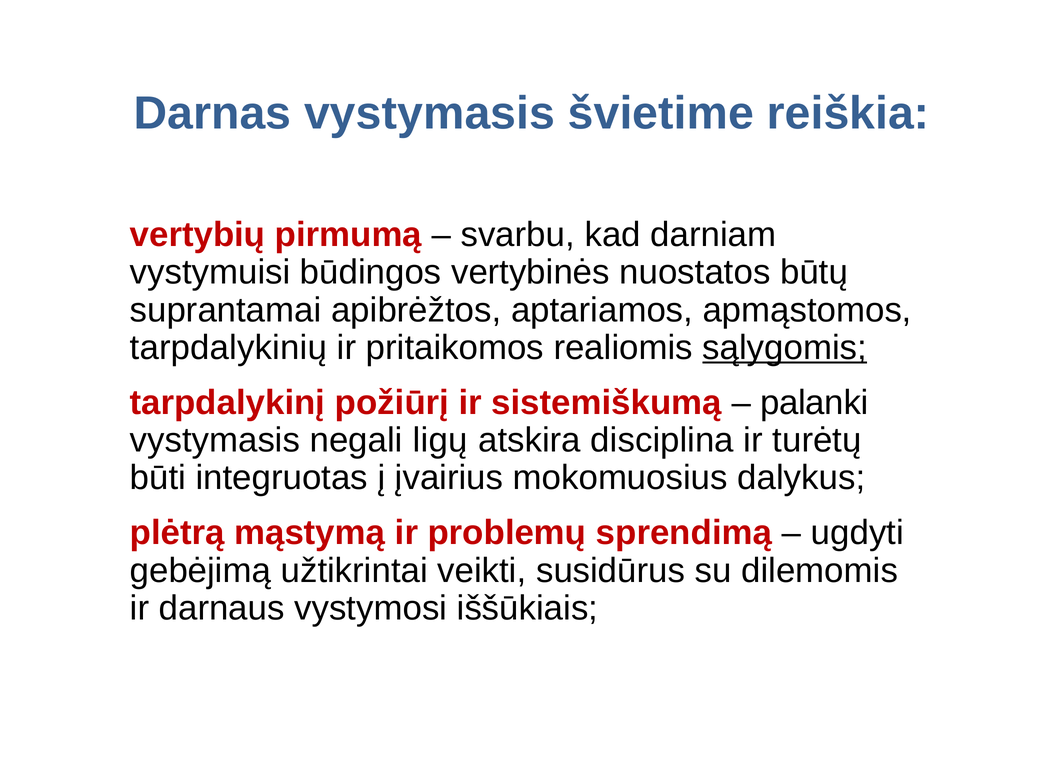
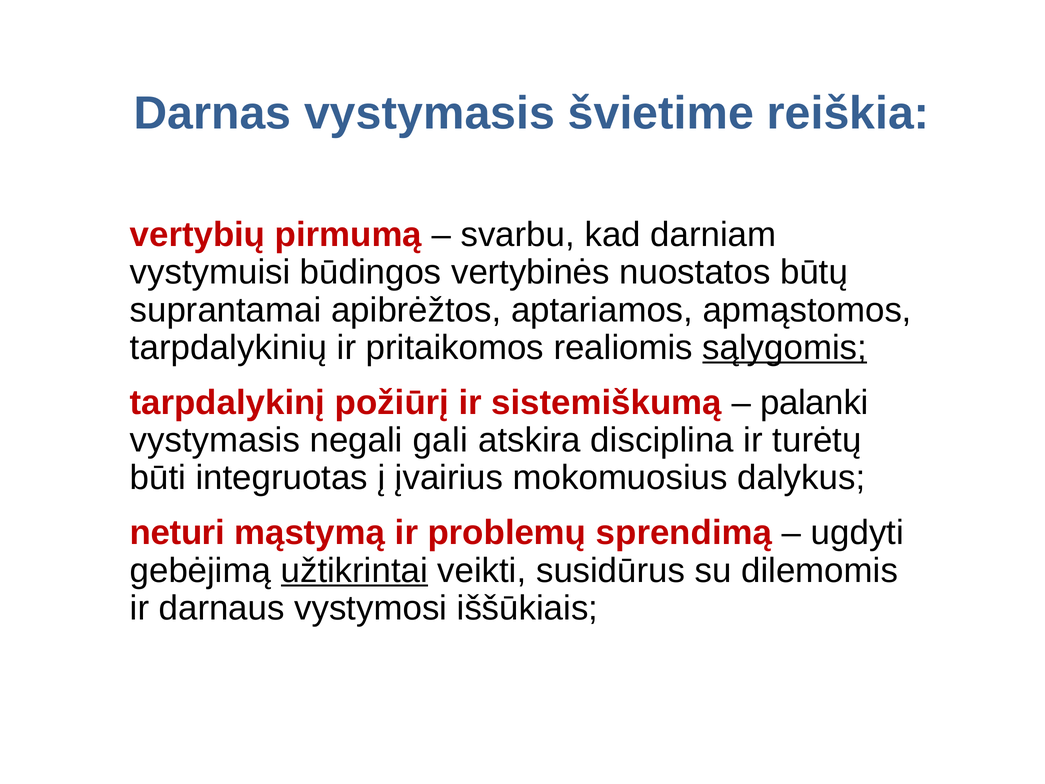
ligų: ligų -> gali
plėtrą: plėtrą -> neturi
užtikrintai underline: none -> present
